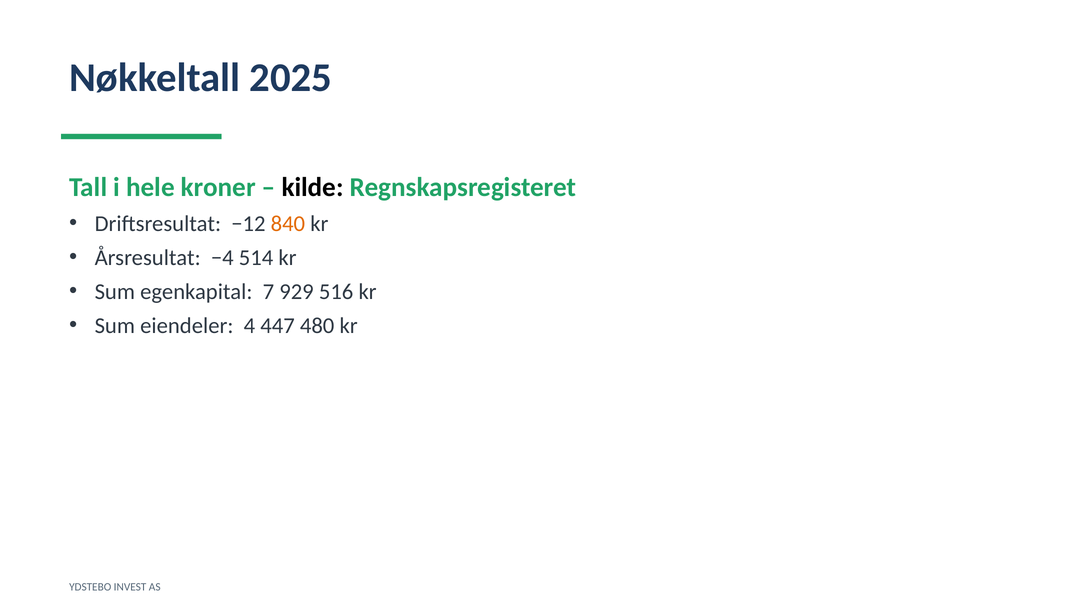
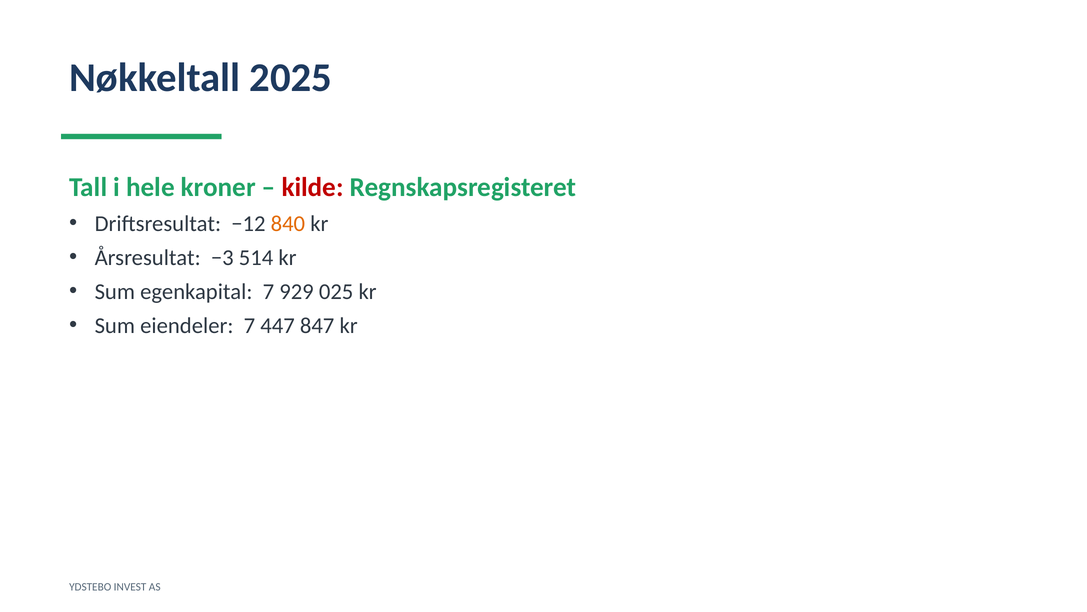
kilde colour: black -> red
−4: −4 -> −3
516: 516 -> 025
eiendeler 4: 4 -> 7
480: 480 -> 847
